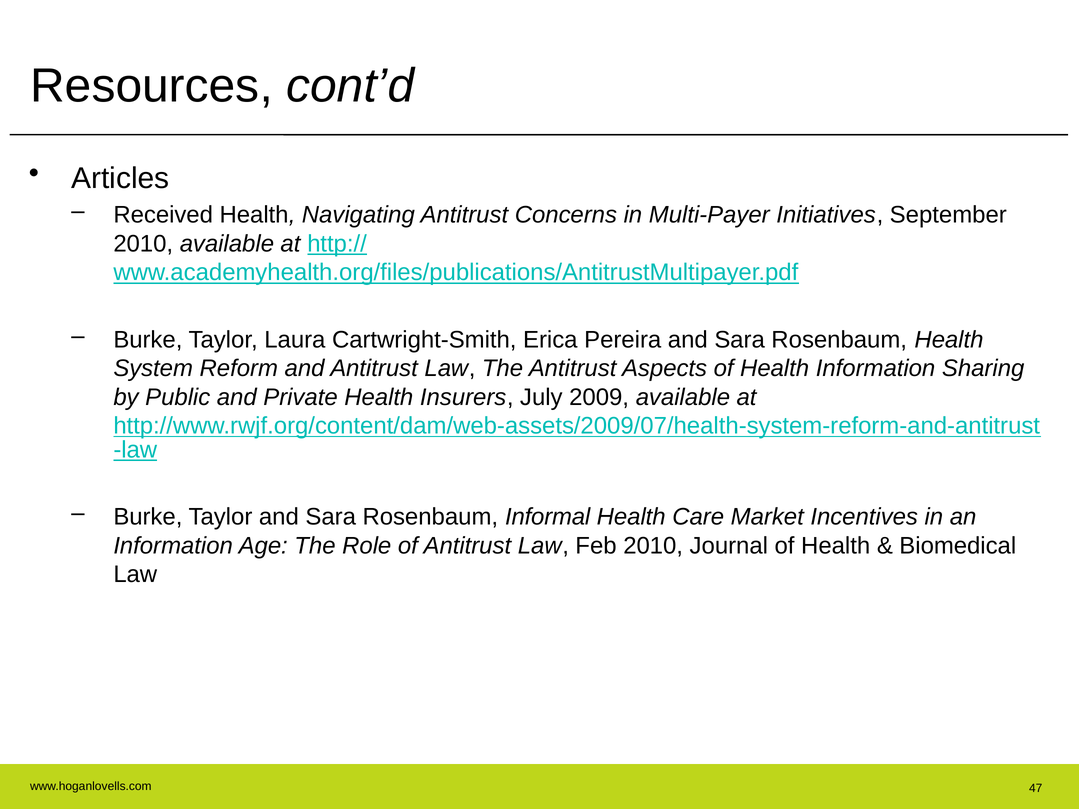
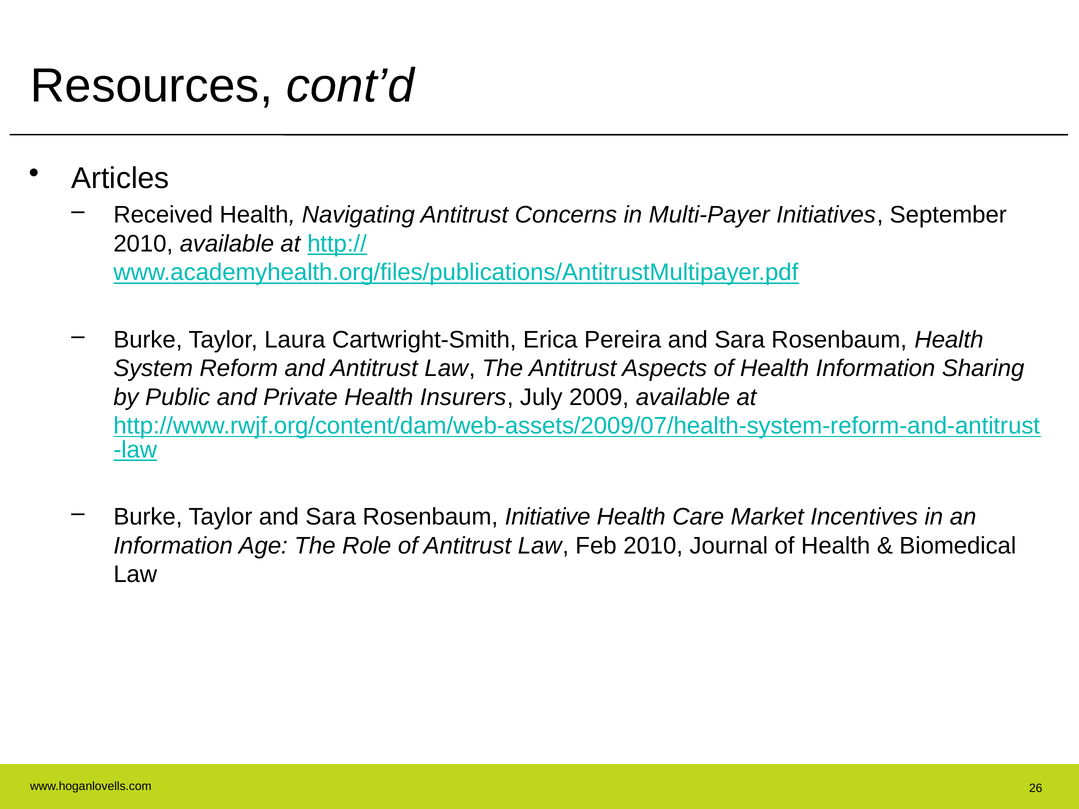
Informal: Informal -> Initiative
47: 47 -> 26
